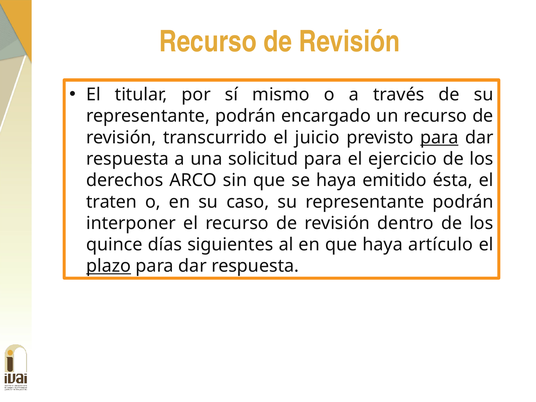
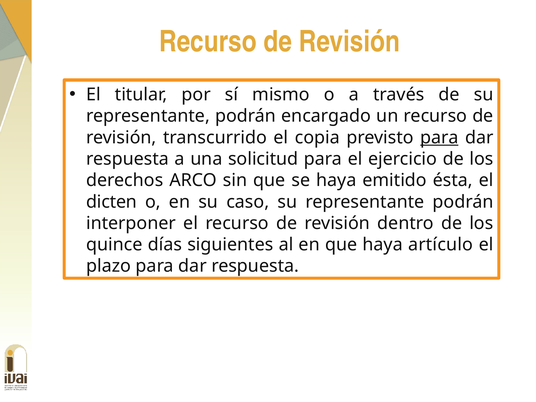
juicio: juicio -> copia
traten: traten -> dicten
plazo underline: present -> none
